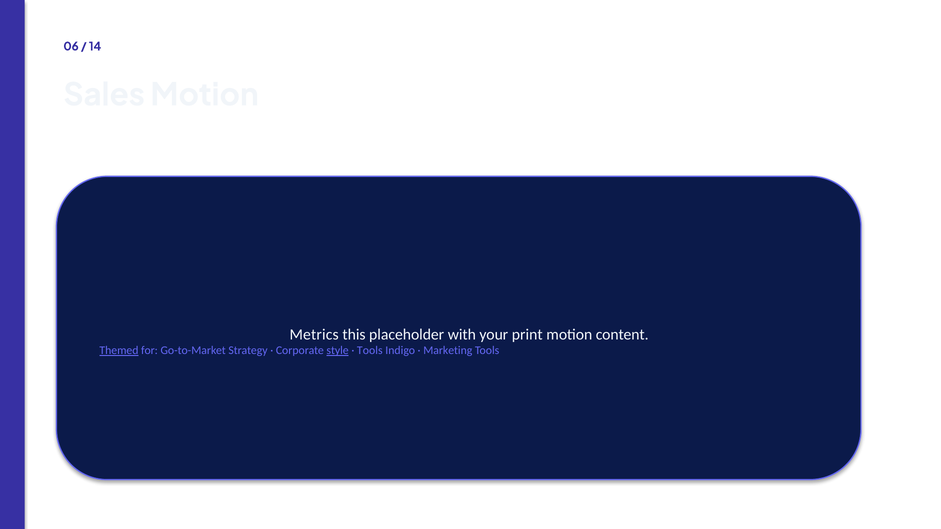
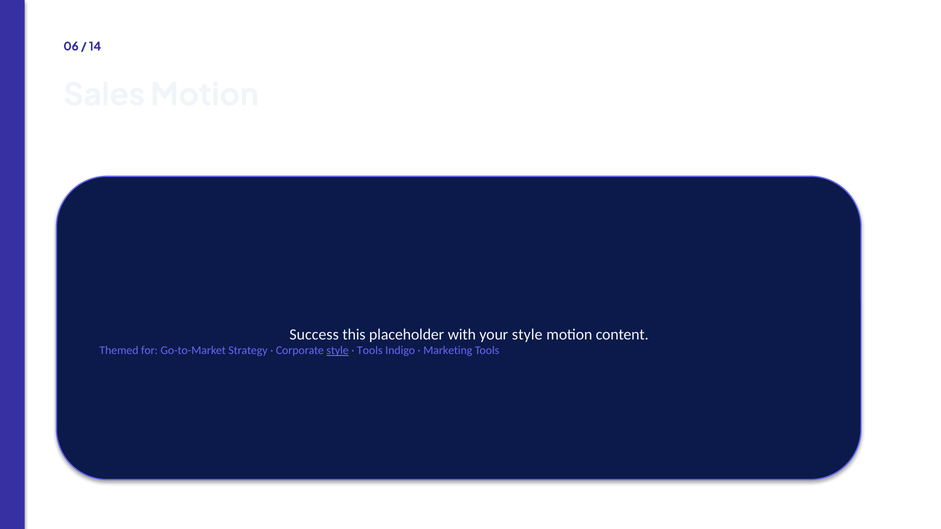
Metrics: Metrics -> Success
your print: print -> style
Themed underline: present -> none
